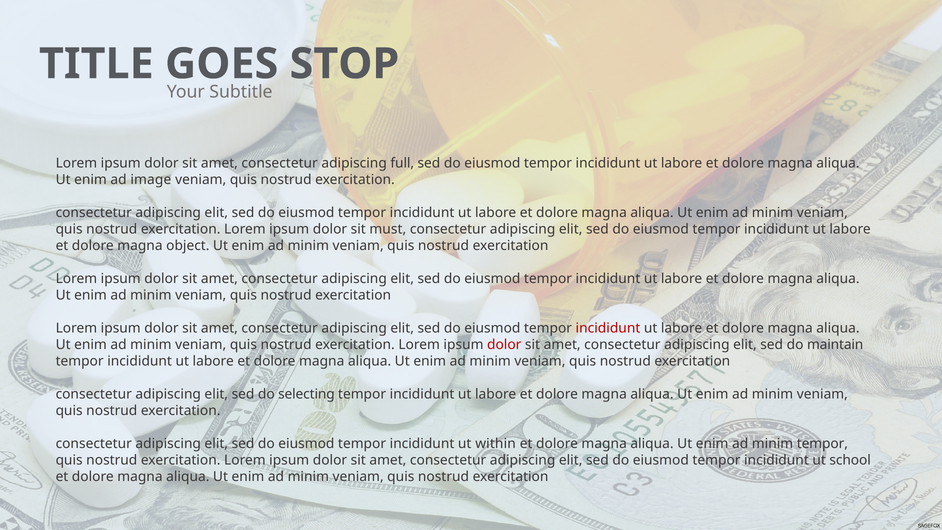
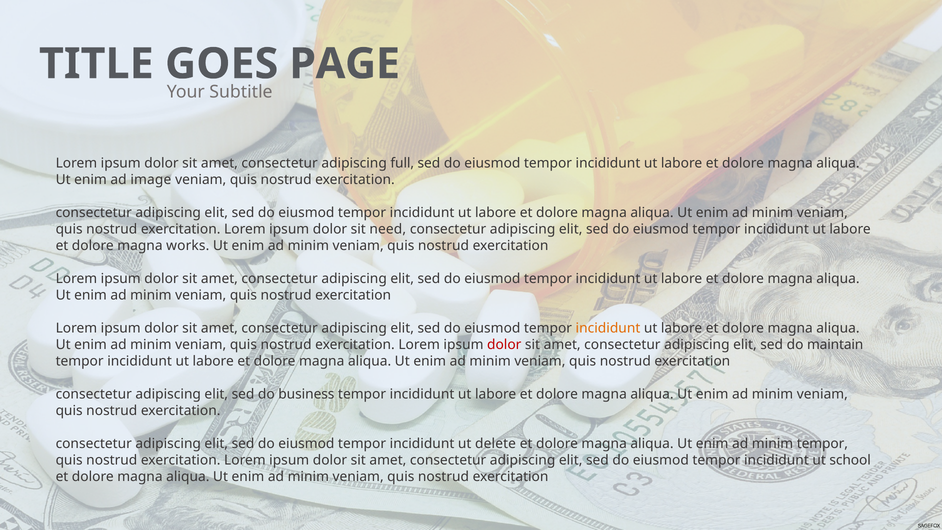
STOP: STOP -> PAGE
must: must -> need
object: object -> works
incididunt at (608, 328) colour: red -> orange
selecting: selecting -> business
within: within -> delete
